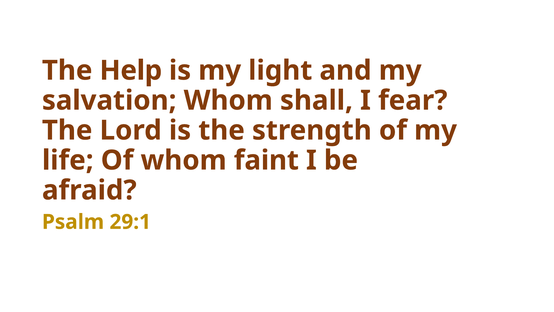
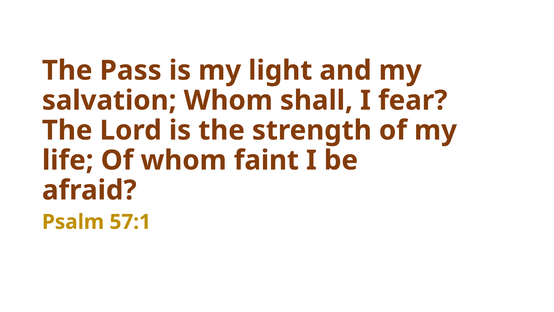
Help: Help -> Pass
29:1: 29:1 -> 57:1
